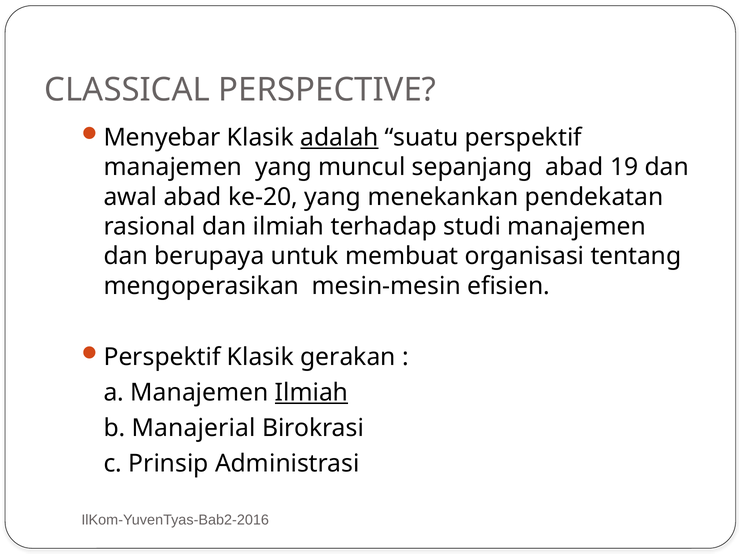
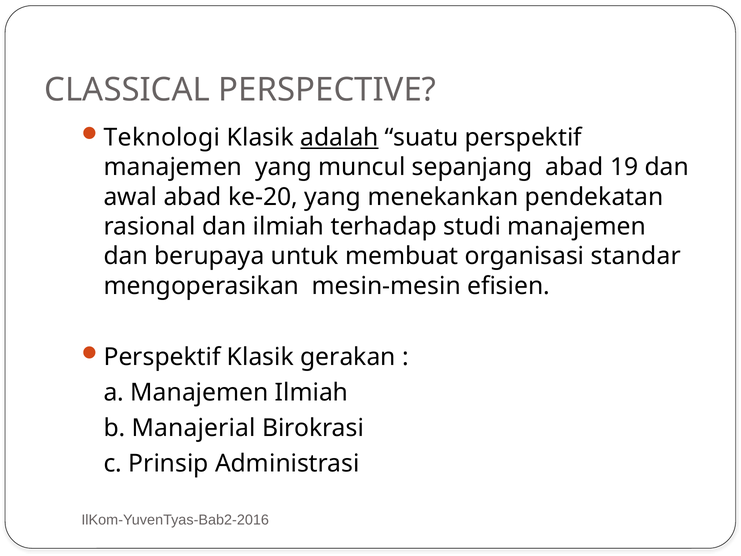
Menyebar: Menyebar -> Teknologi
tentang: tentang -> standar
Ilmiah at (312, 392) underline: present -> none
